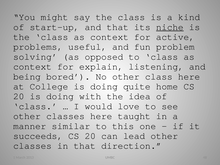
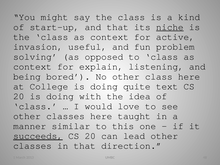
problems: problems -> invasion
home: home -> text
succeeds underline: none -> present
